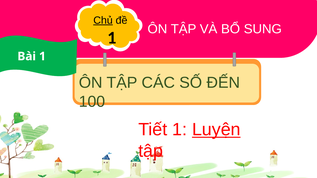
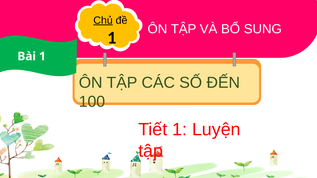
Luyện underline: present -> none
